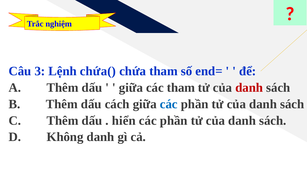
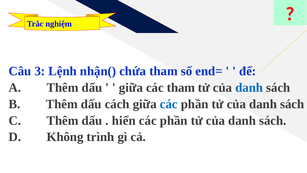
chứa(: chứa( -> nhận(
danh at (249, 87) colour: red -> blue
Không danh: danh -> trình
